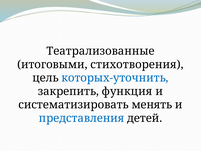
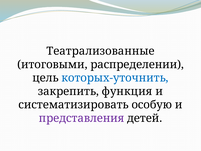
стихотворения: стихотворения -> распределении
менять: менять -> особую
представления colour: blue -> purple
